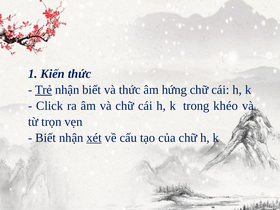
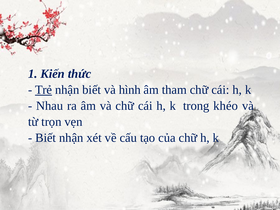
và thức: thức -> hình
hứng: hứng -> tham
Click: Click -> Nhau
xét underline: present -> none
